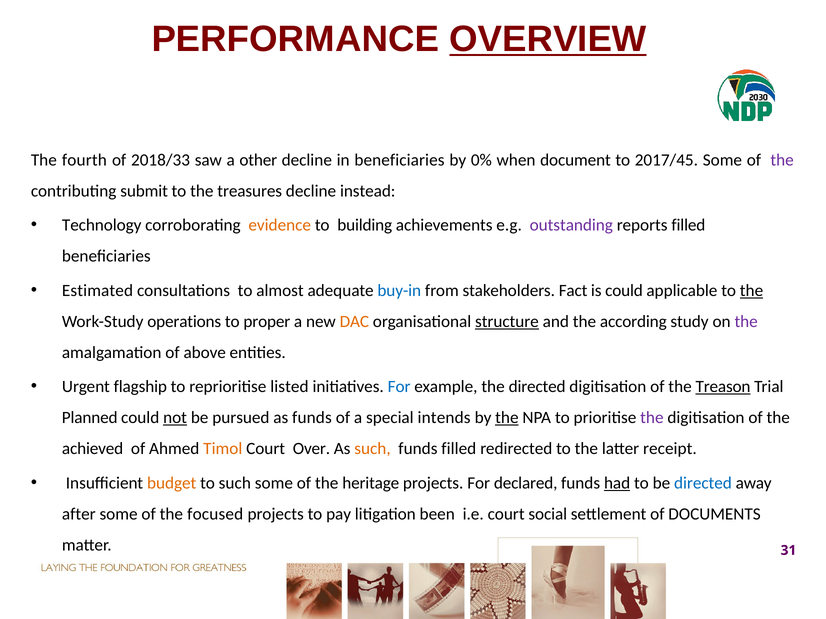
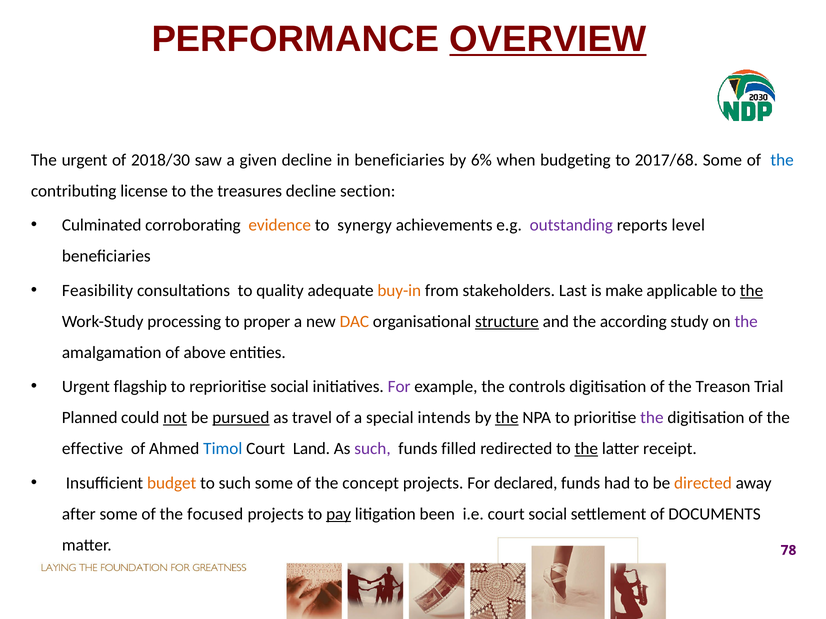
The fourth: fourth -> urgent
2018/33: 2018/33 -> 2018/30
other: other -> given
0%: 0% -> 6%
document: document -> budgeting
2017/45: 2017/45 -> 2017/68
the at (782, 160) colour: purple -> blue
submit: submit -> license
instead: instead -> section
Technology: Technology -> Culminated
building: building -> synergy
reports filled: filled -> level
Estimated: Estimated -> Feasibility
almost: almost -> quality
buy-in colour: blue -> orange
Fact: Fact -> Last
is could: could -> make
operations: operations -> processing
reprioritise listed: listed -> social
For at (399, 387) colour: blue -> purple
the directed: directed -> controls
Treason underline: present -> none
pursued underline: none -> present
as funds: funds -> travel
achieved: achieved -> effective
Timol colour: orange -> blue
Over: Over -> Land
such at (373, 449) colour: orange -> purple
the at (586, 449) underline: none -> present
heritage: heritage -> concept
had underline: present -> none
directed at (703, 483) colour: blue -> orange
pay underline: none -> present
31: 31 -> 78
